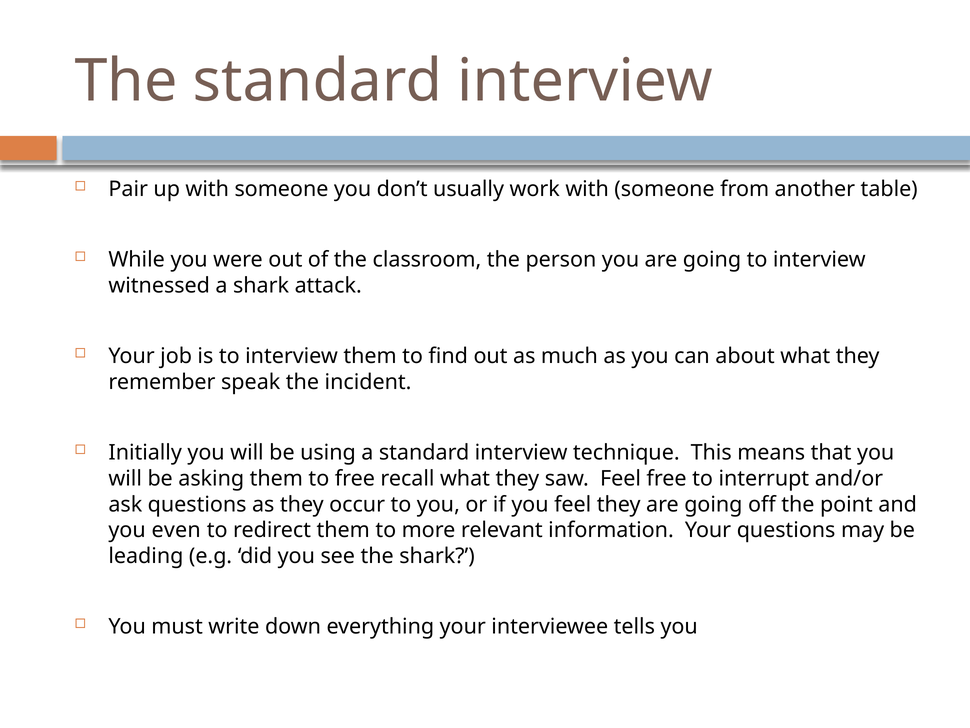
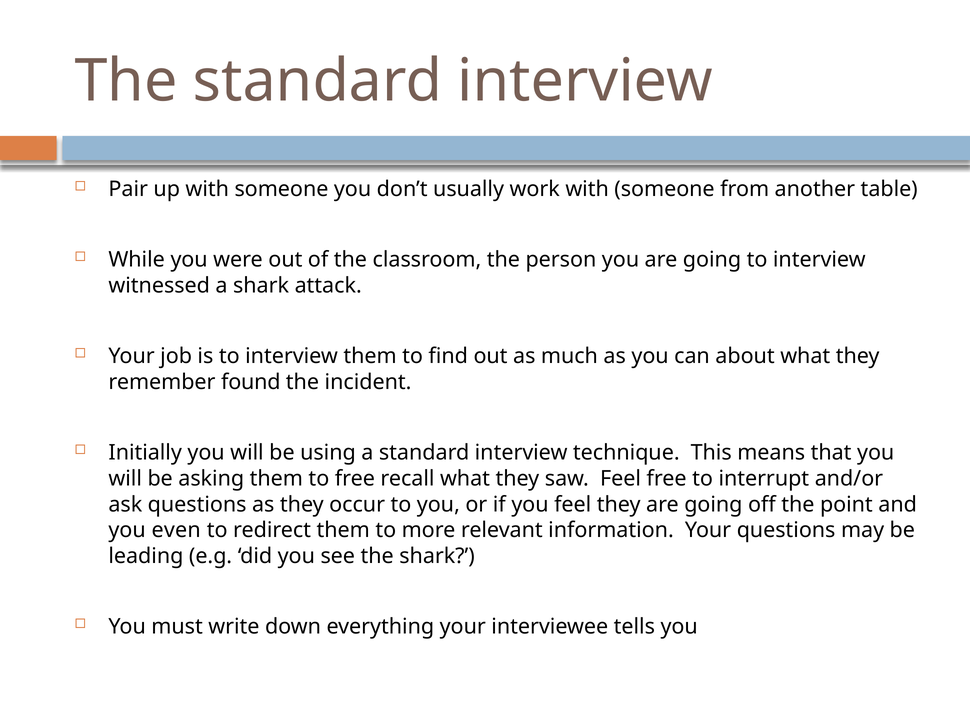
speak: speak -> found
